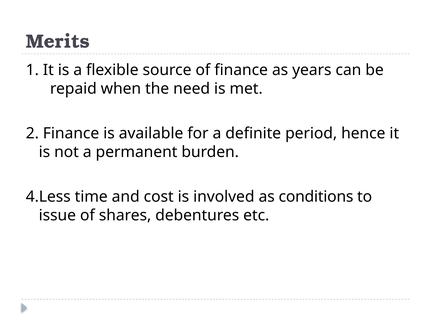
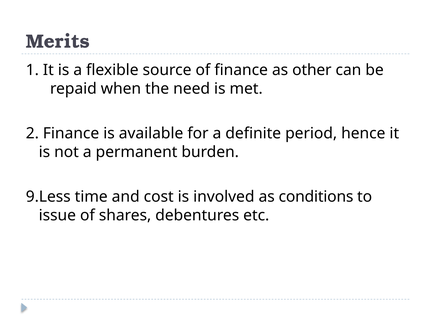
years: years -> other
4.Less: 4.Less -> 9.Less
